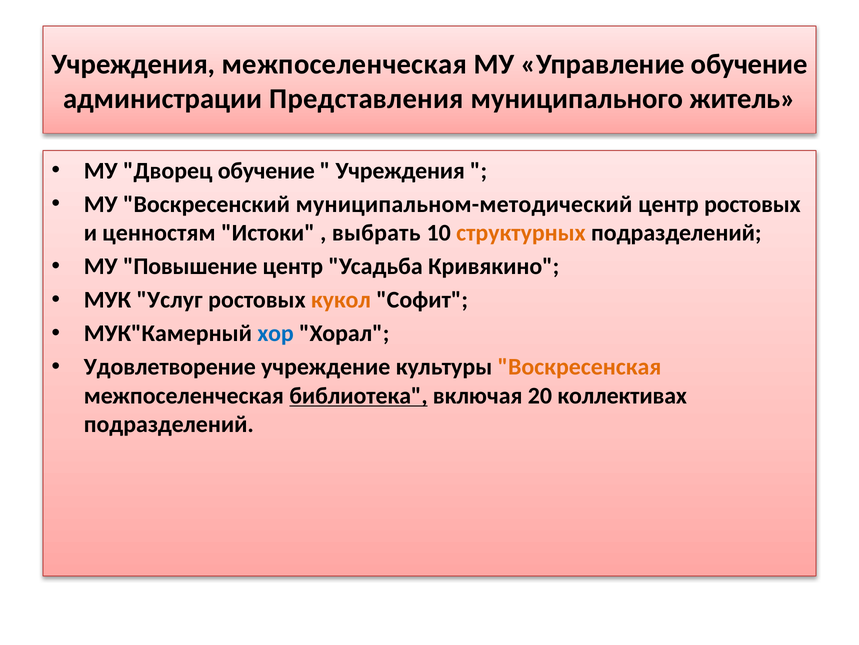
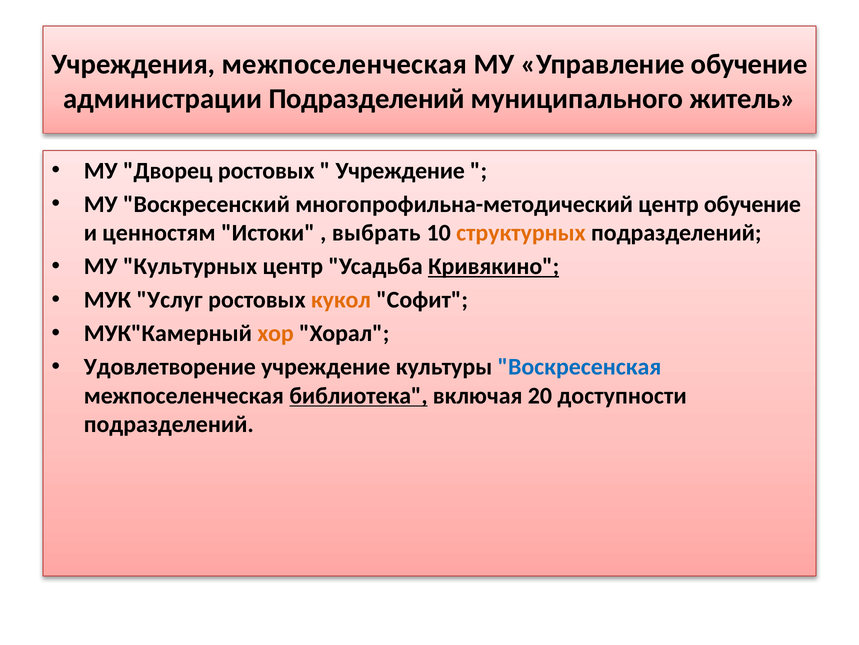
администрации Представления: Представления -> Подразделений
Дворец обучение: обучение -> ростовых
Учреждения at (400, 171): Учреждения -> Учреждение
муниципальном-методический: муниципальном-методический -> многопрофильна-методический
центр ростовых: ростовых -> обучение
Повышение: Повышение -> Культурных
Кривякино underline: none -> present
хор colour: blue -> orange
Воскресенская colour: orange -> blue
коллективах: коллективах -> доступности
